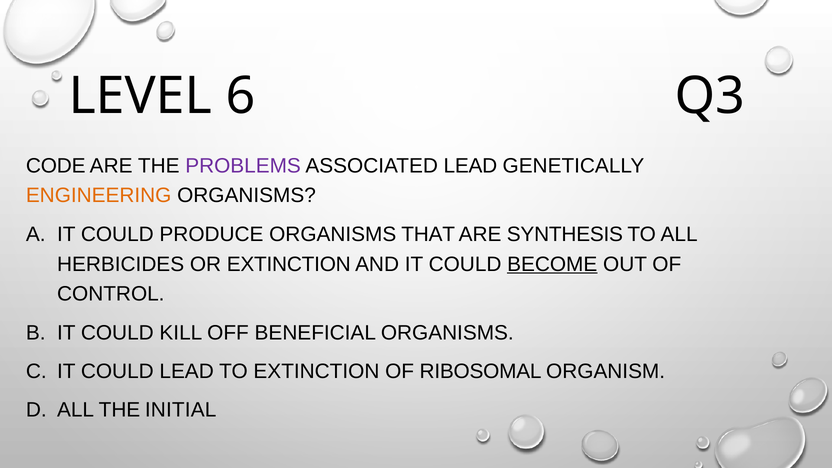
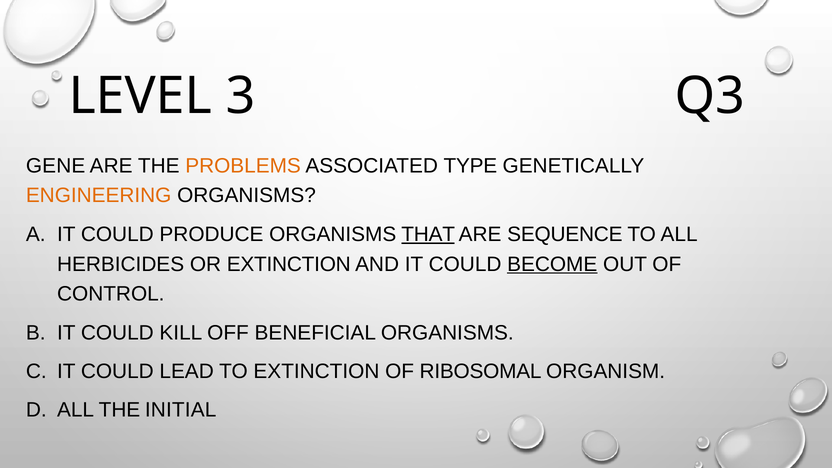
6: 6 -> 3
CODE: CODE -> GENE
PROBLEMS colour: purple -> orange
ASSOCIATED LEAD: LEAD -> TYPE
THAT underline: none -> present
SYNTHESIS: SYNTHESIS -> SEQUENCE
